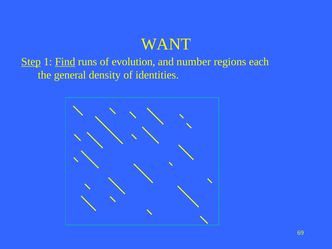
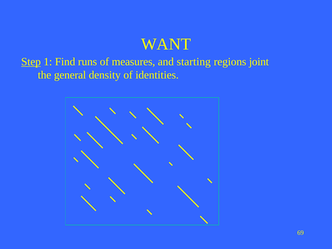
Find underline: present -> none
evolution: evolution -> measures
number: number -> starting
each: each -> joint
